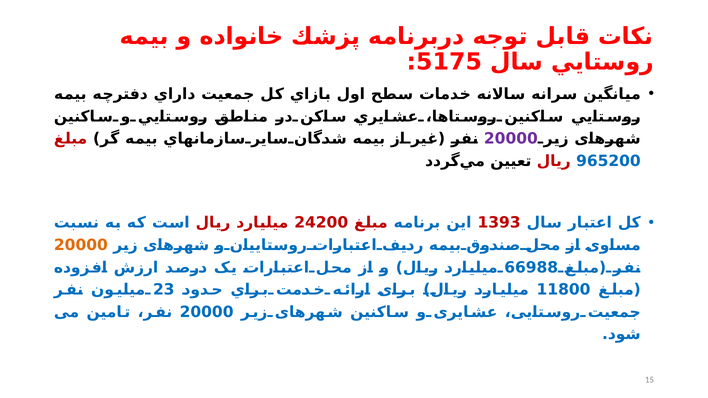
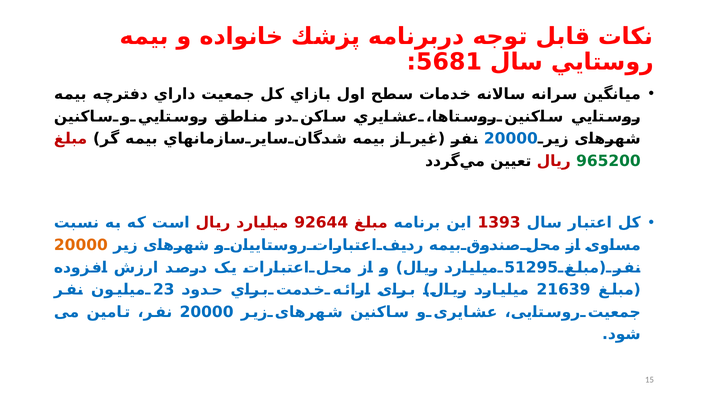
5175: 5175 -> 5681
20000 at (511, 139) colour: purple -> blue
965200 colour: blue -> green
24200: 24200 -> 92644
66988: 66988 -> 51295
11800: 11800 -> 21639
